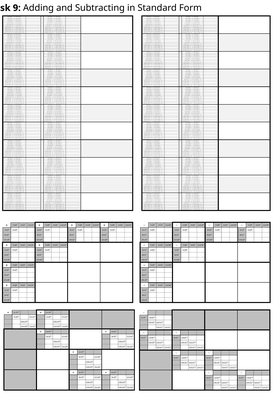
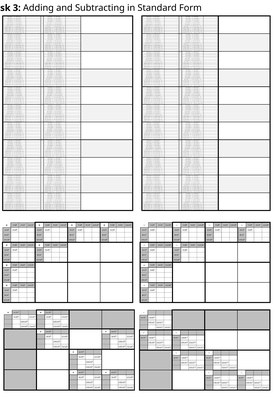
9: 9 -> 3
